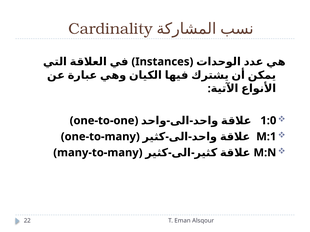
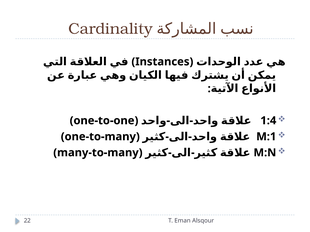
1:0: 1:0 -> 1:4
